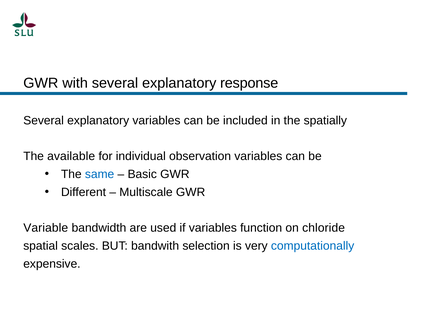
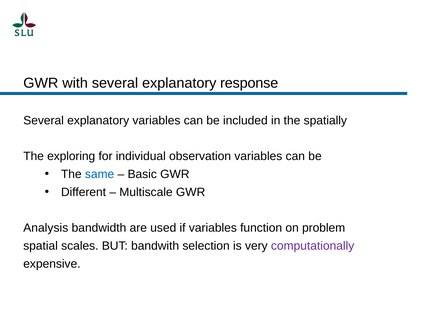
available: available -> exploring
Variable: Variable -> Analysis
chloride: chloride -> problem
computationally colour: blue -> purple
